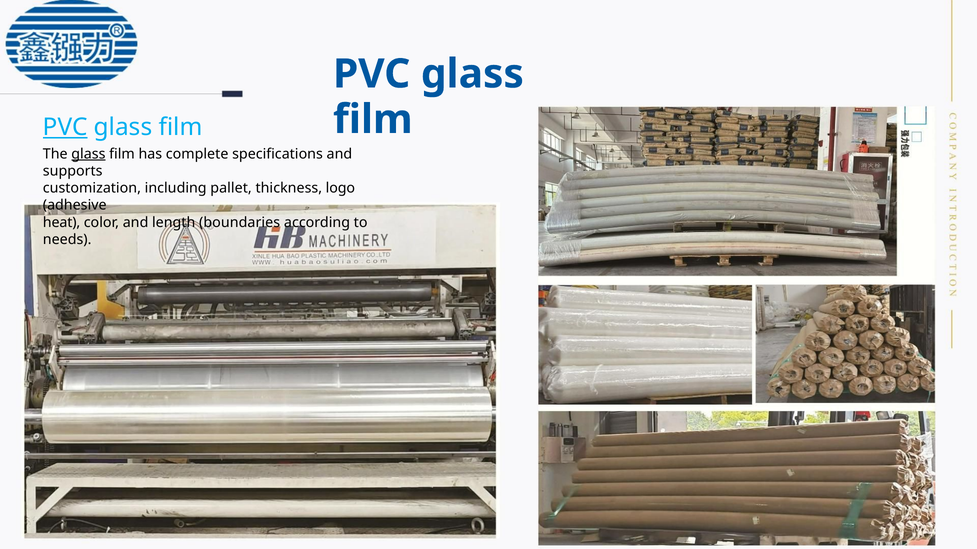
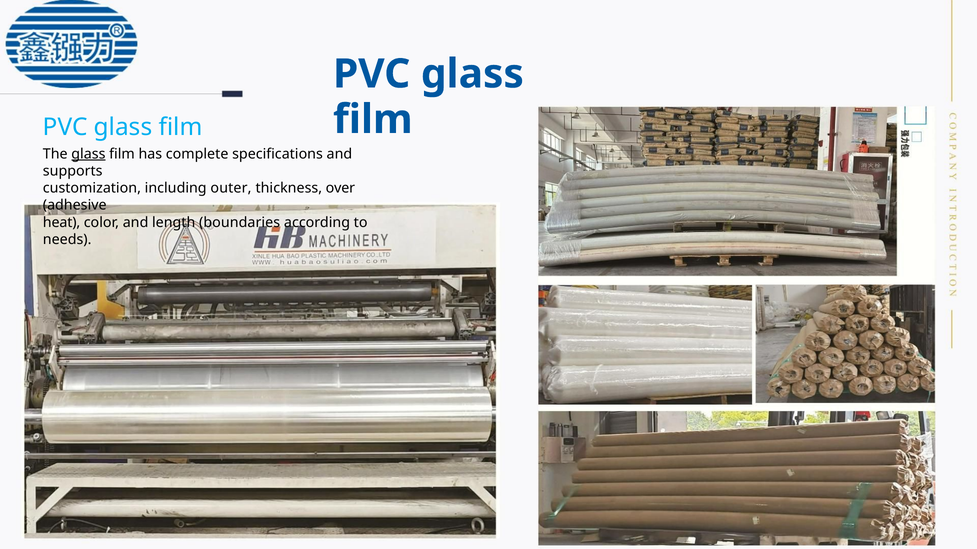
PVC at (65, 127) underline: present -> none
pallet: pallet -> outer
logo: logo -> over
